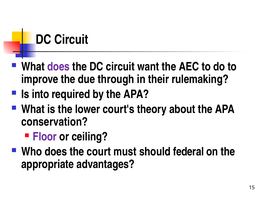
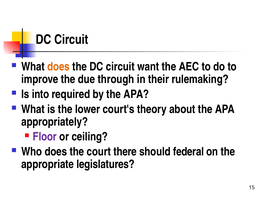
does at (59, 67) colour: purple -> orange
conservation: conservation -> appropriately
must: must -> there
advantages: advantages -> legislatures
